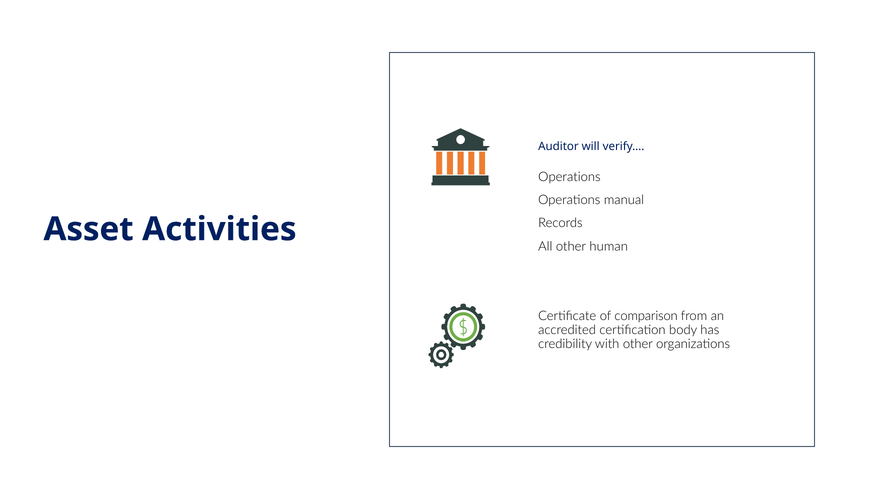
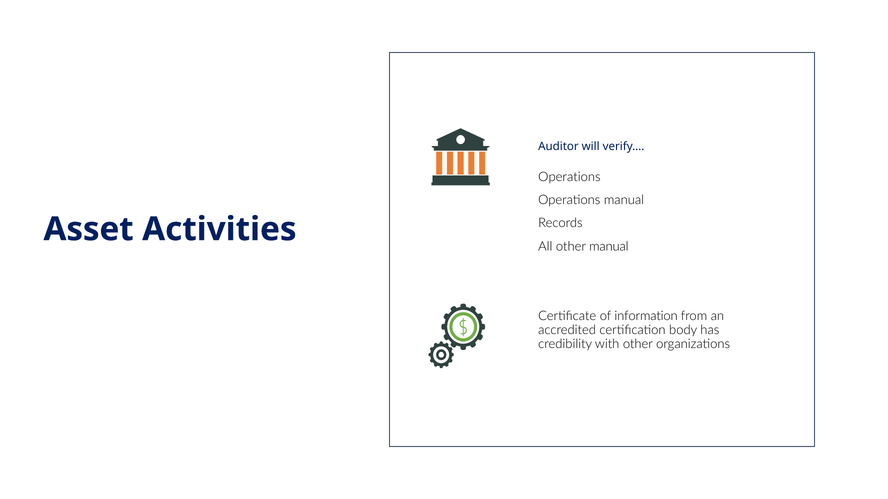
other human: human -> manual
comparison: comparison -> information
